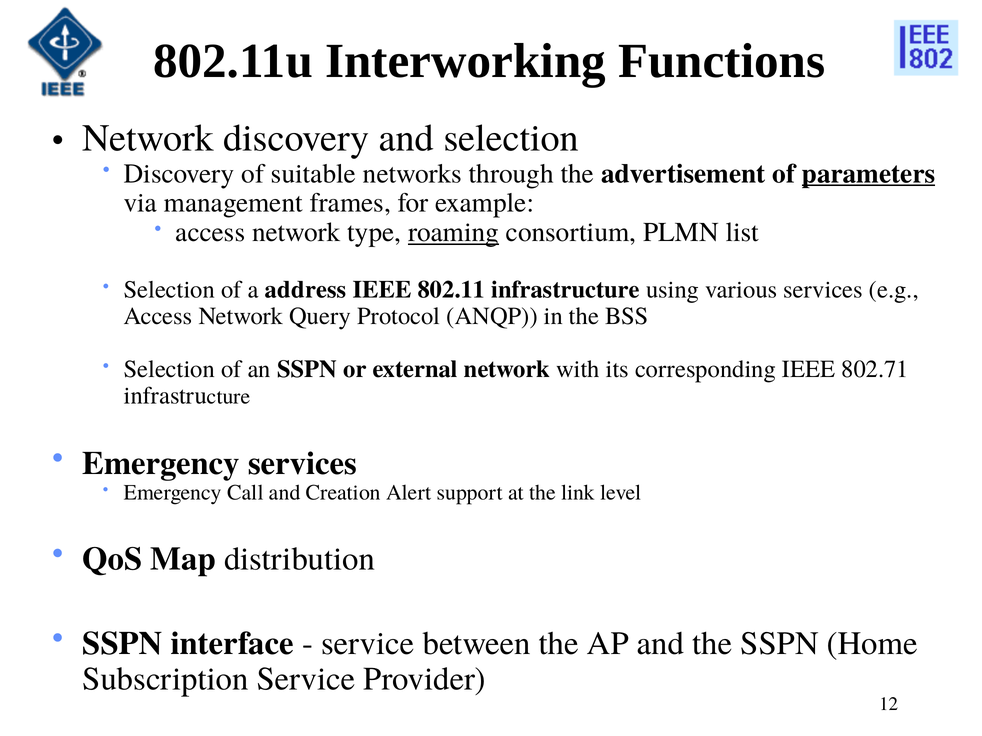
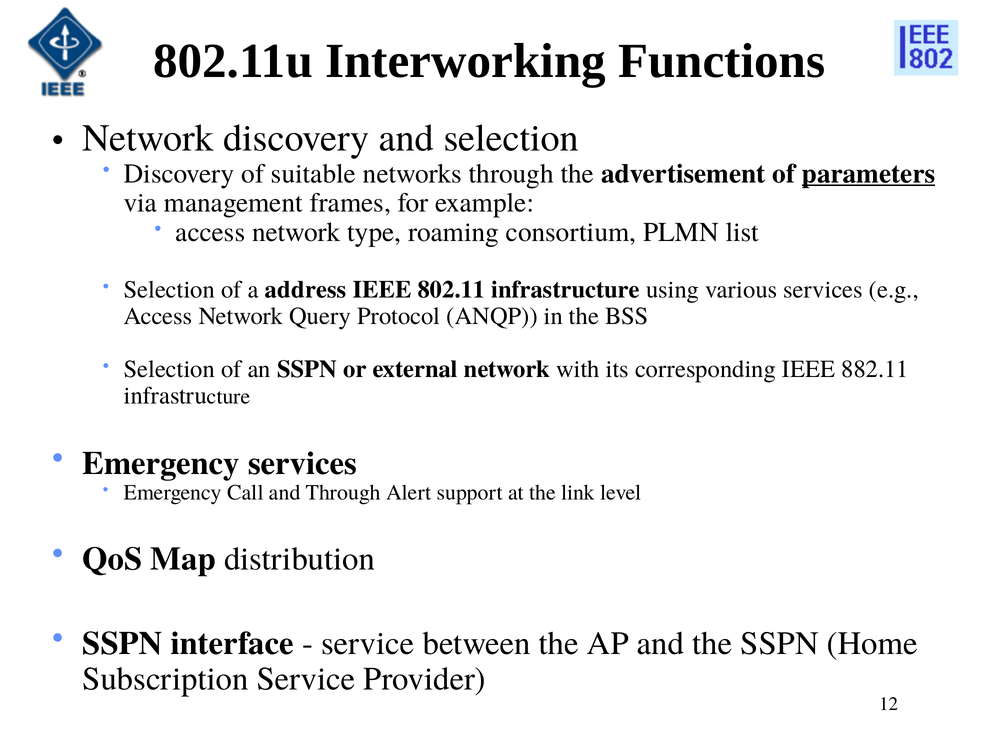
roaming underline: present -> none
802.71: 802.71 -> 882.11
and Creation: Creation -> Through
